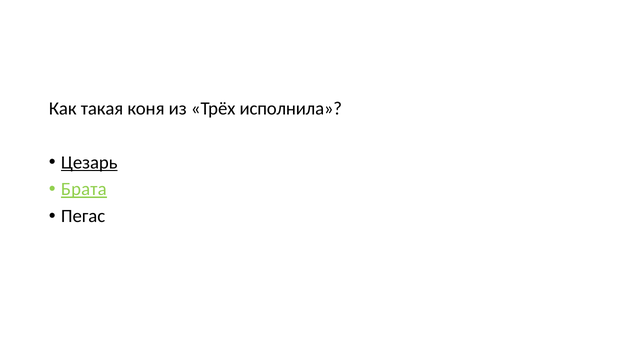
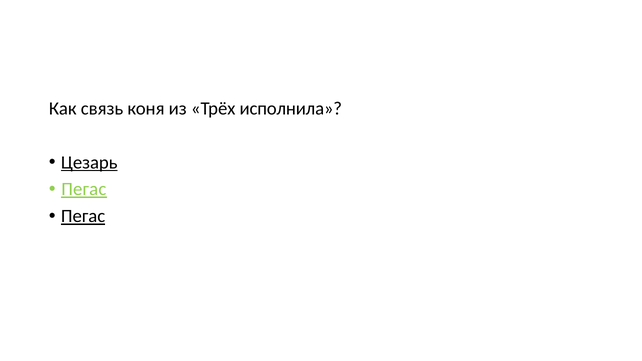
такая: такая -> связь
Брата at (84, 189): Брата -> Пегас
Пегас at (83, 216) underline: none -> present
